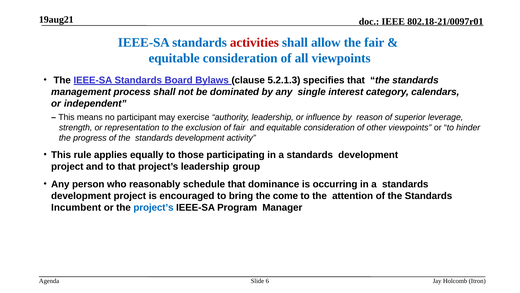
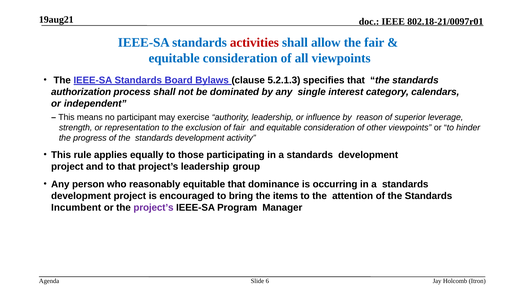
management: management -> authorization
reasonably schedule: schedule -> equitable
come: come -> items
project’s at (154, 207) colour: blue -> purple
